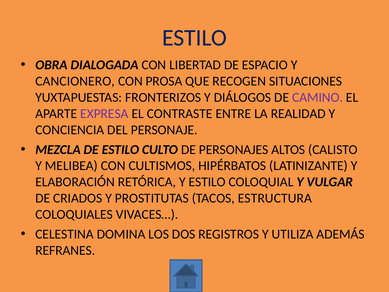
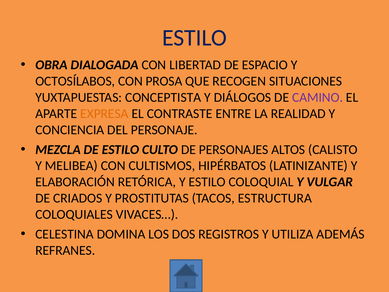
CANCIONERO: CANCIONERO -> OCTOSÍLABOS
FRONTERIZOS: FRONTERIZOS -> CONCEPTISTA
EXPRESA colour: purple -> orange
